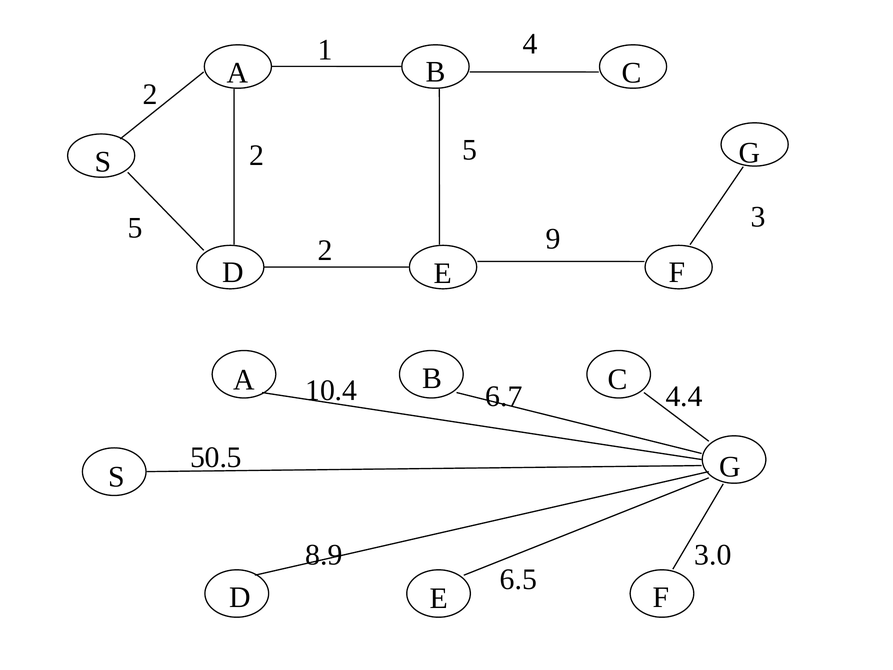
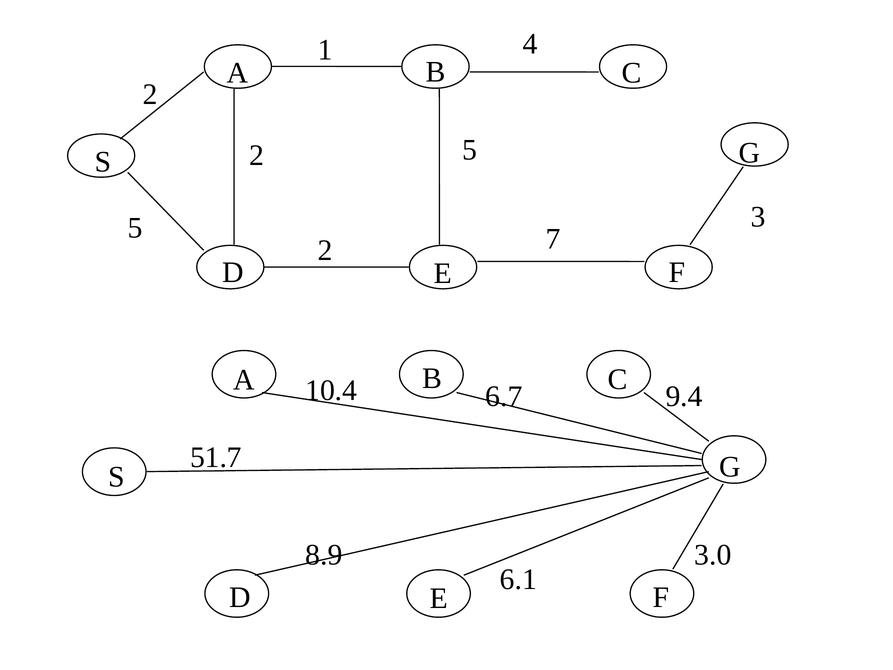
9: 9 -> 7
4.4: 4.4 -> 9.4
50.5: 50.5 -> 51.7
6.5: 6.5 -> 6.1
